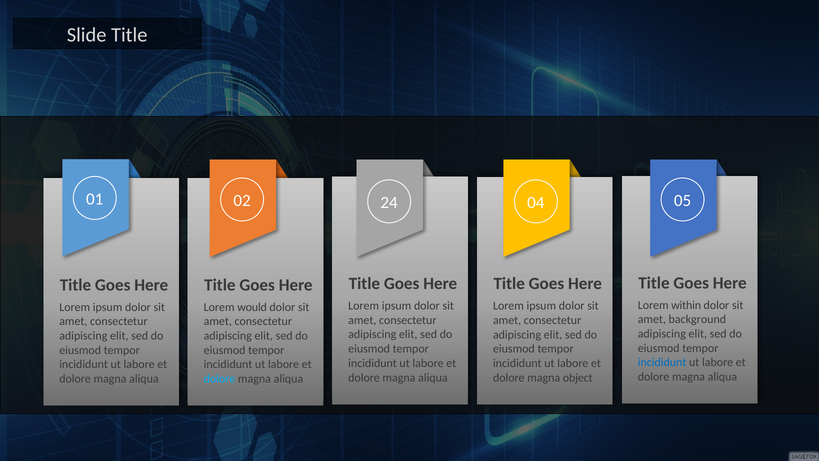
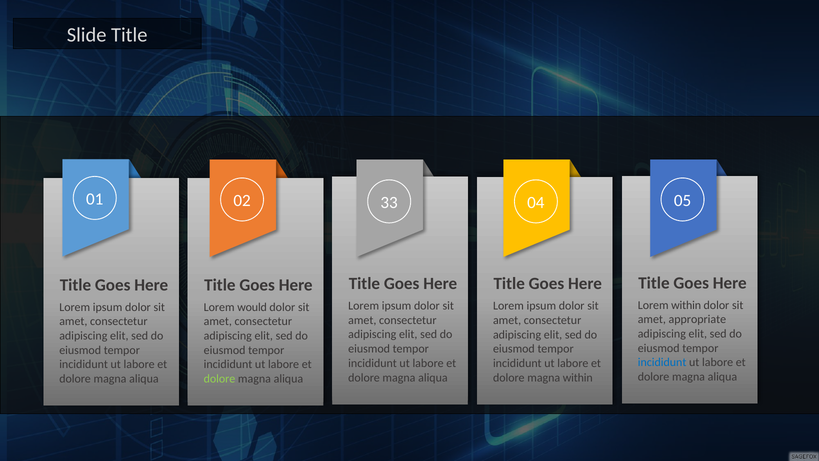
24: 24 -> 33
background: background -> appropriate
magna object: object -> within
dolore at (219, 379) colour: light blue -> light green
